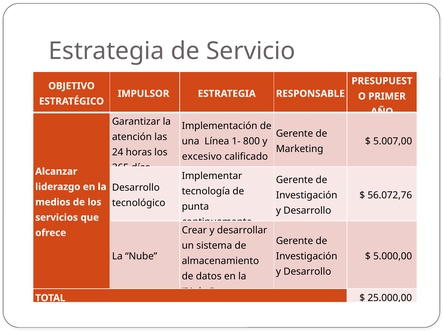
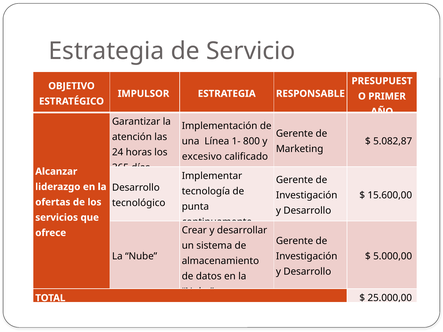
5.007,00: 5.007,00 -> 5.082,87
56.072,76: 56.072,76 -> 15.600,00
medios: medios -> ofertas
